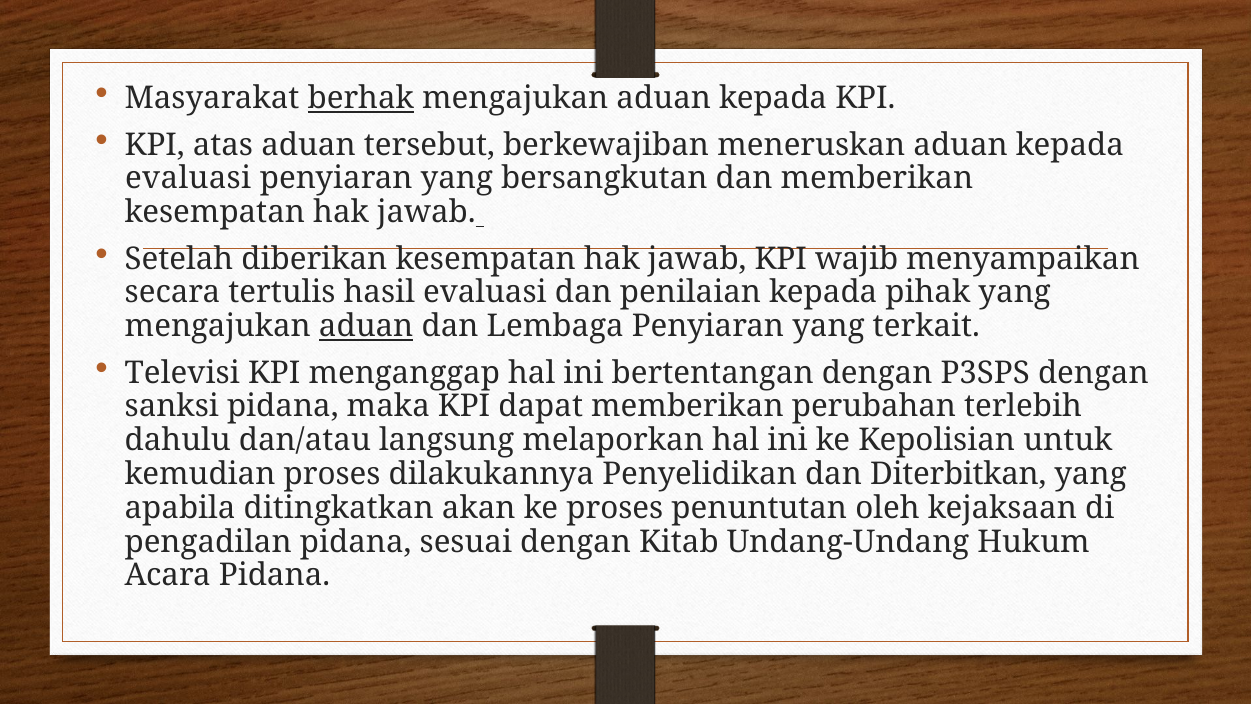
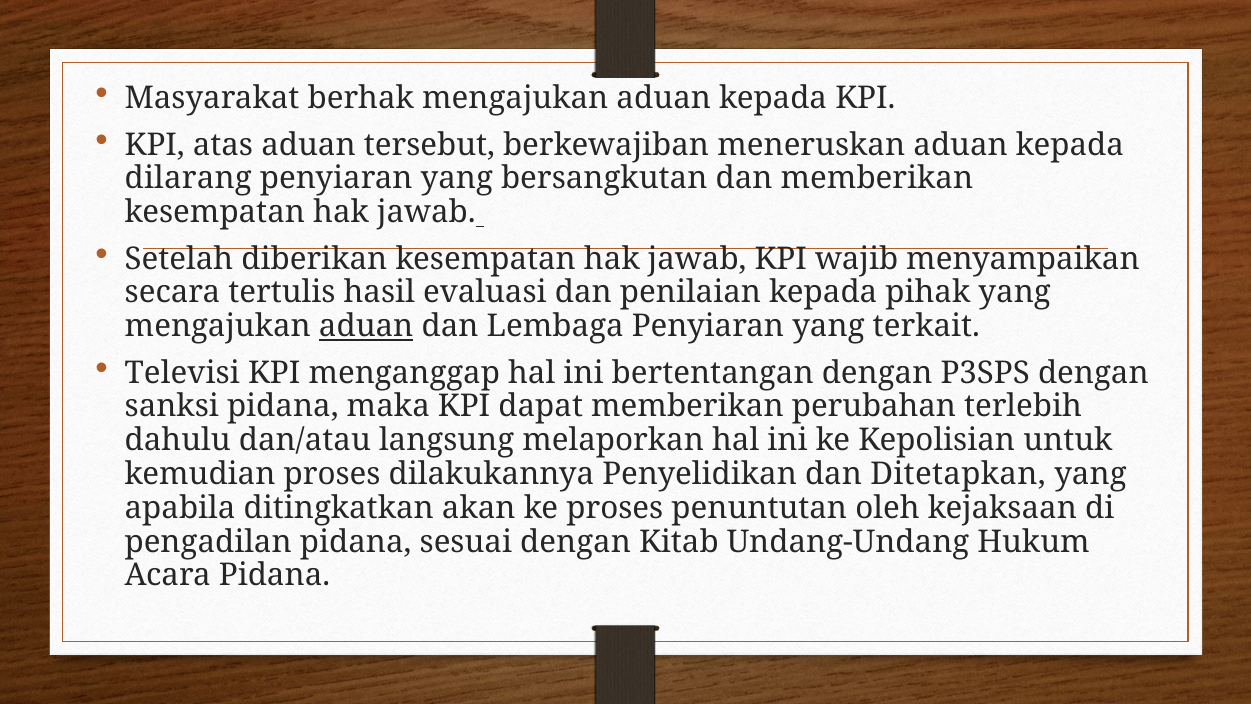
berhak underline: present -> none
evaluasi at (188, 179): evaluasi -> dilarang
Diterbitkan: Diterbitkan -> Ditetapkan
